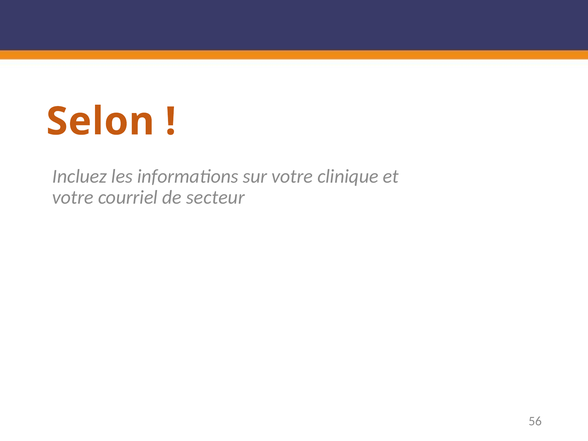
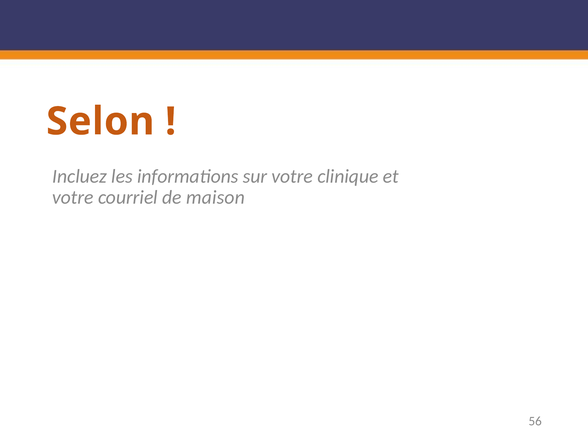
secteur: secteur -> maison
